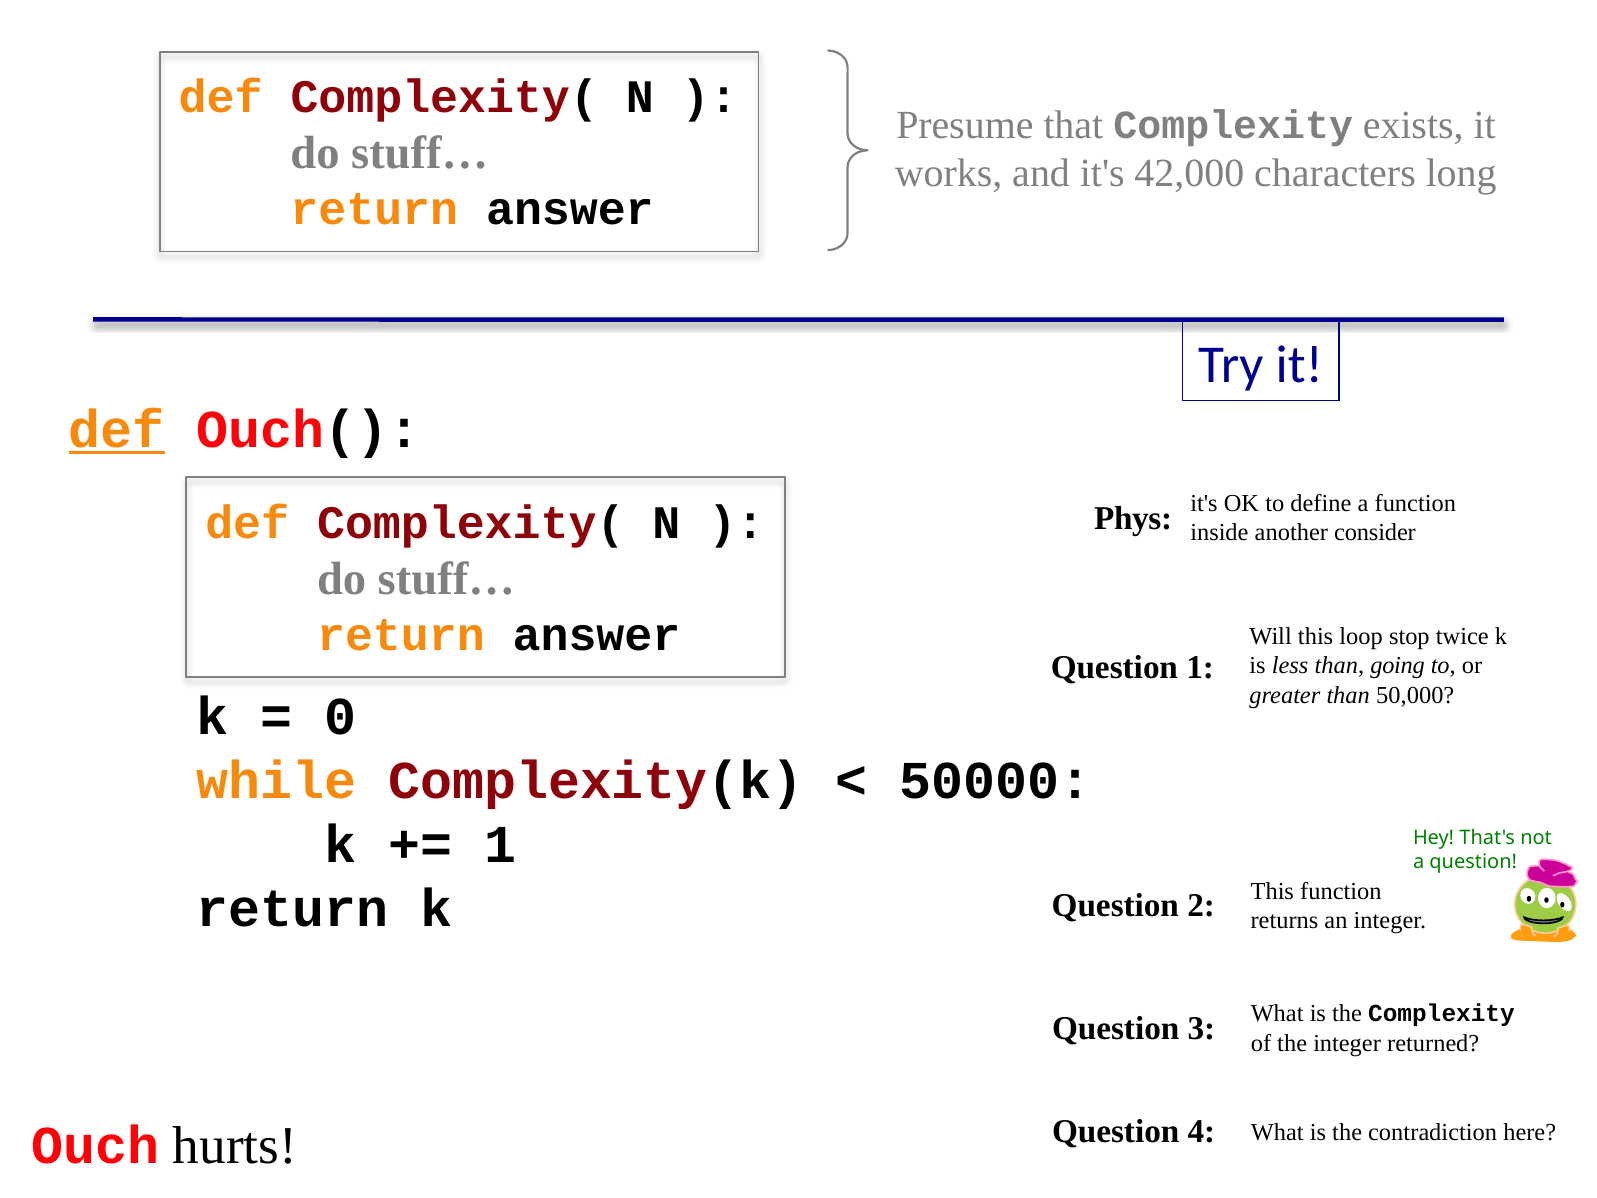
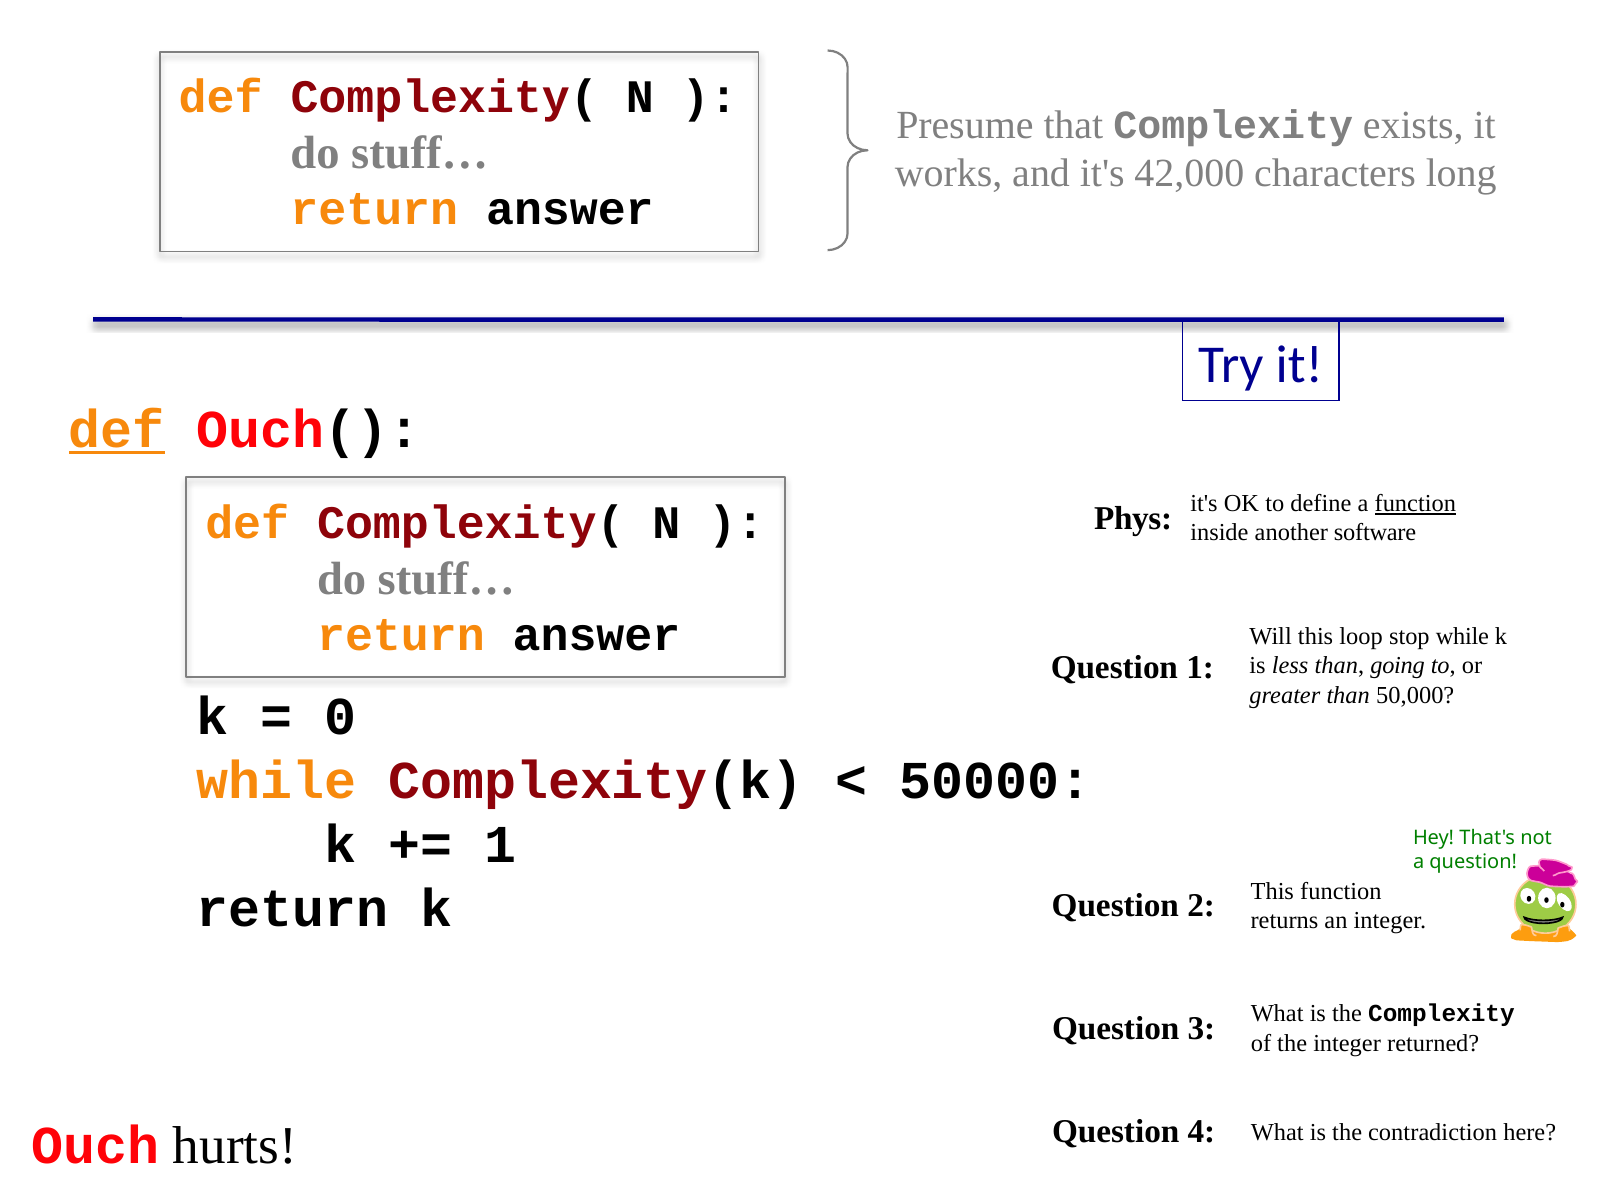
function at (1415, 503) underline: none -> present
consider: consider -> software
stop twice: twice -> while
